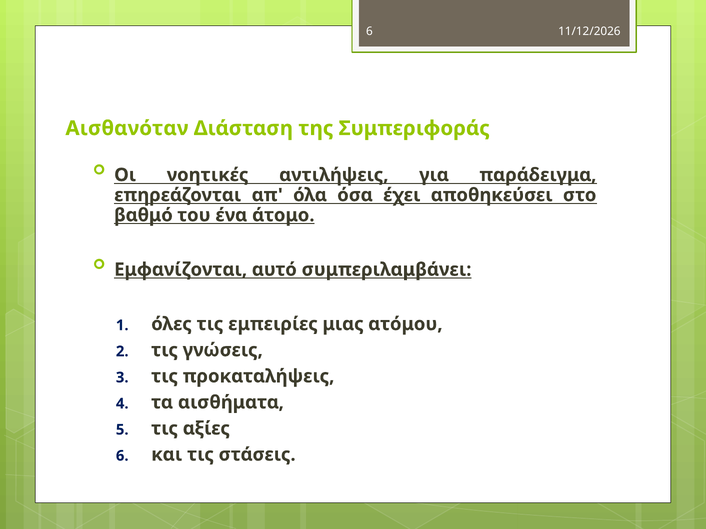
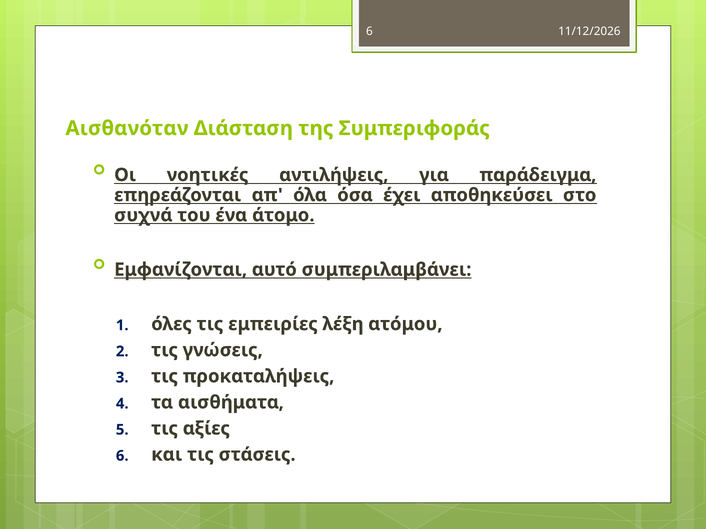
βαθμό: βαθμό -> συχνά
μιας: μιας -> λέξη
